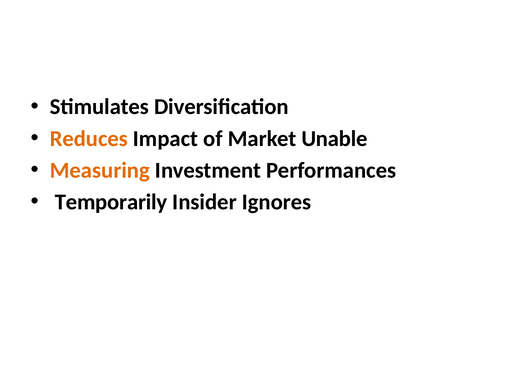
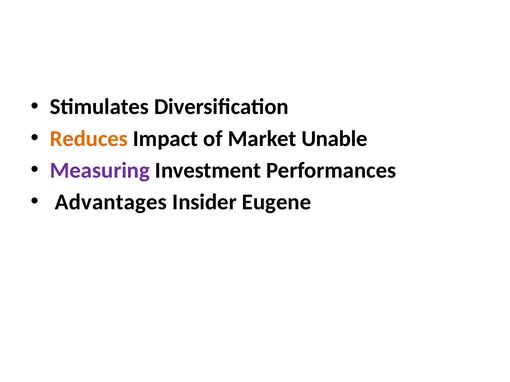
Measuring colour: orange -> purple
Temporarily: Temporarily -> Advantages
Ignores: Ignores -> Eugene
